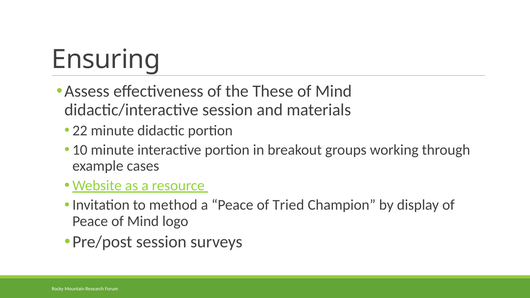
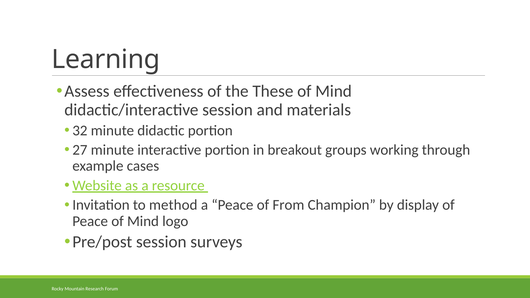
Ensuring: Ensuring -> Learning
22: 22 -> 32
10: 10 -> 27
Tried: Tried -> From
